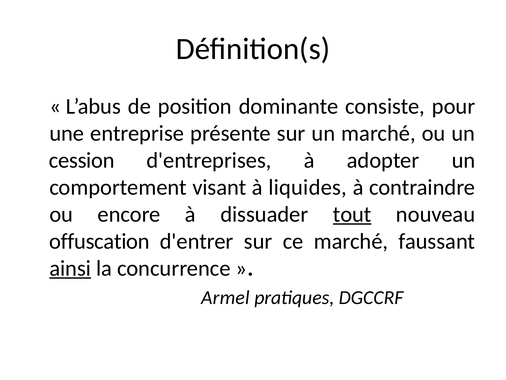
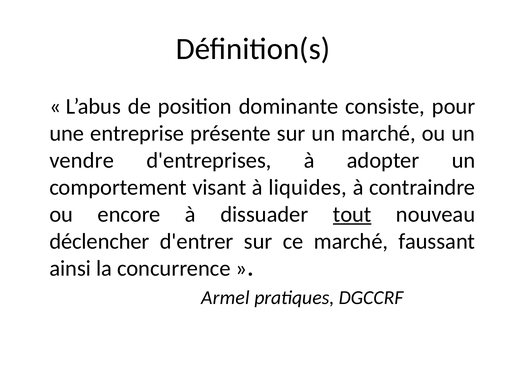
cession: cession -> vendre
offuscation: offuscation -> déclencher
ainsi underline: present -> none
